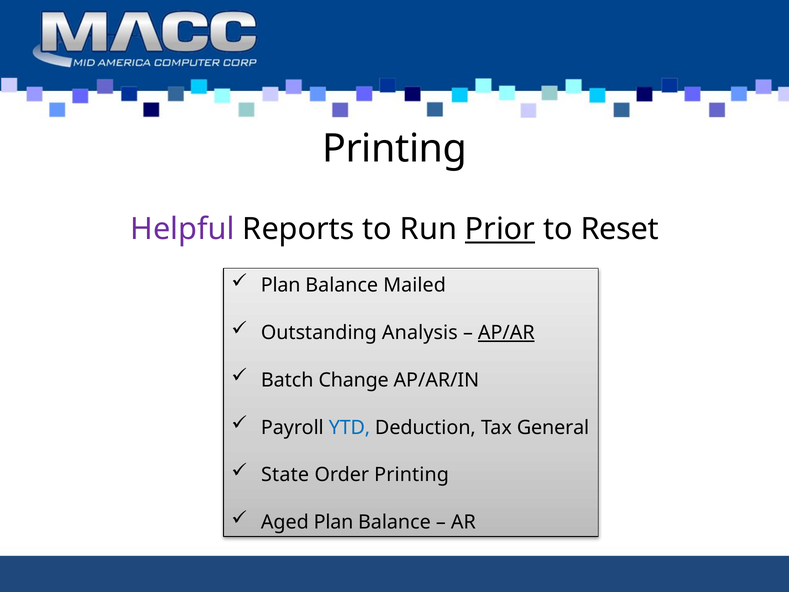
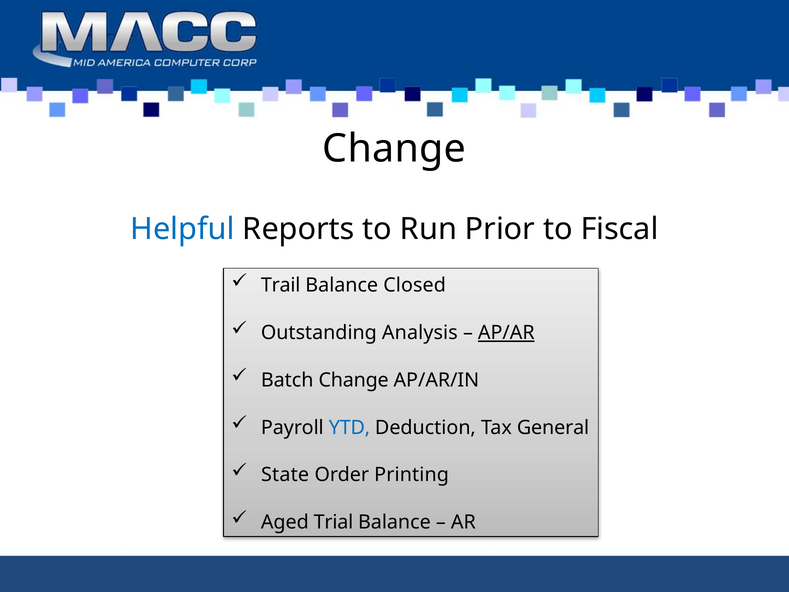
Printing at (395, 149): Printing -> Change
Helpful colour: purple -> blue
Prior underline: present -> none
Reset: Reset -> Fiscal
Plan at (281, 285): Plan -> Trail
Mailed: Mailed -> Closed
Aged Plan: Plan -> Trial
